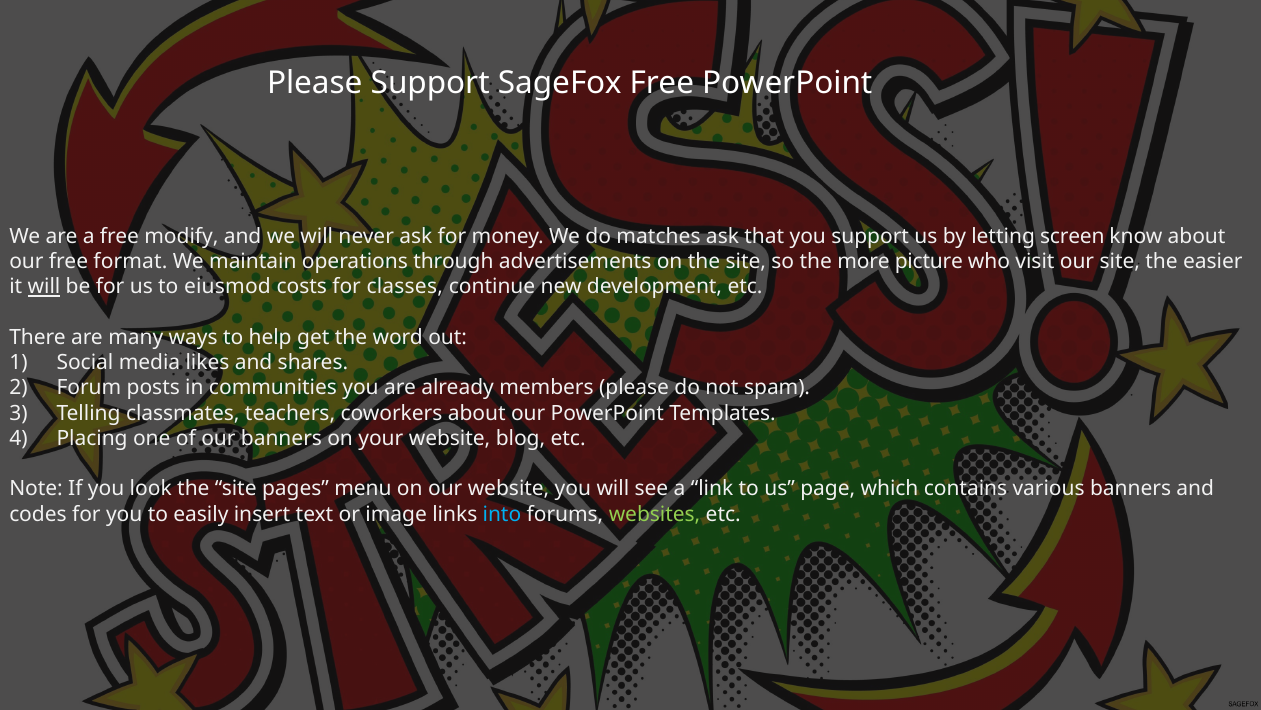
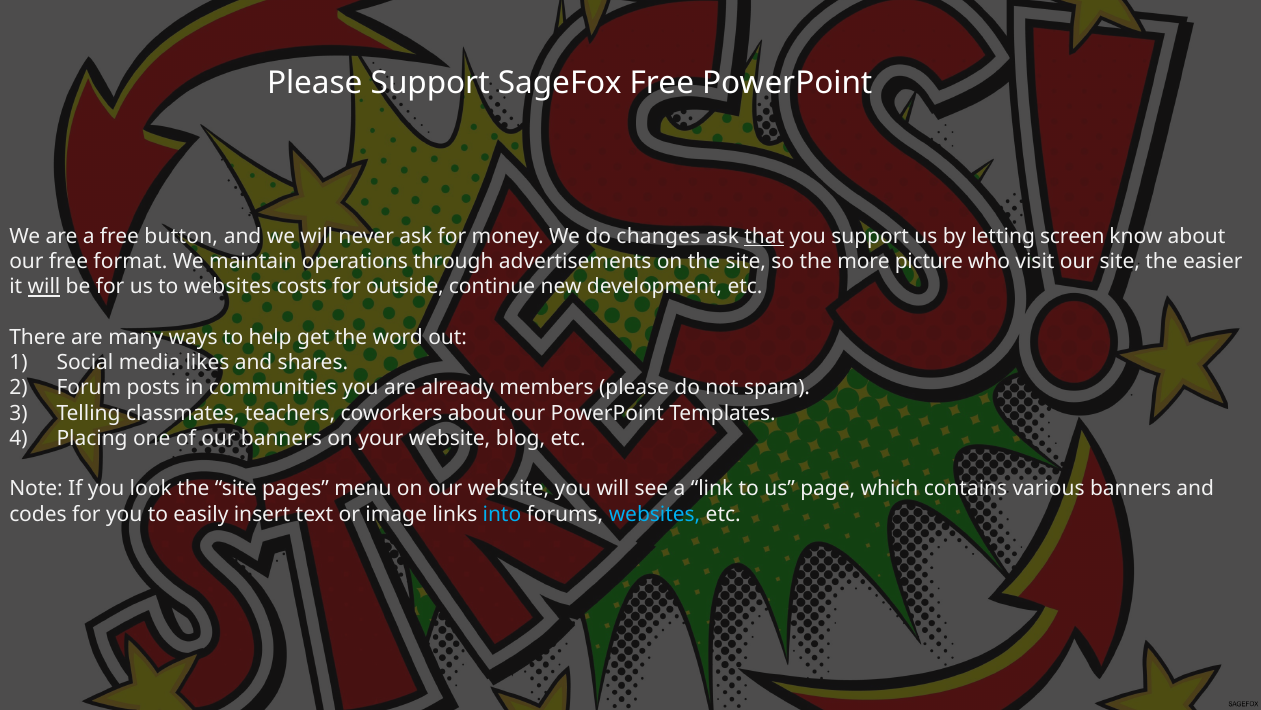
modify: modify -> button
matches: matches -> changes
that underline: none -> present
to eiusmod: eiusmod -> websites
classes: classes -> outside
websites at (655, 514) colour: light green -> light blue
